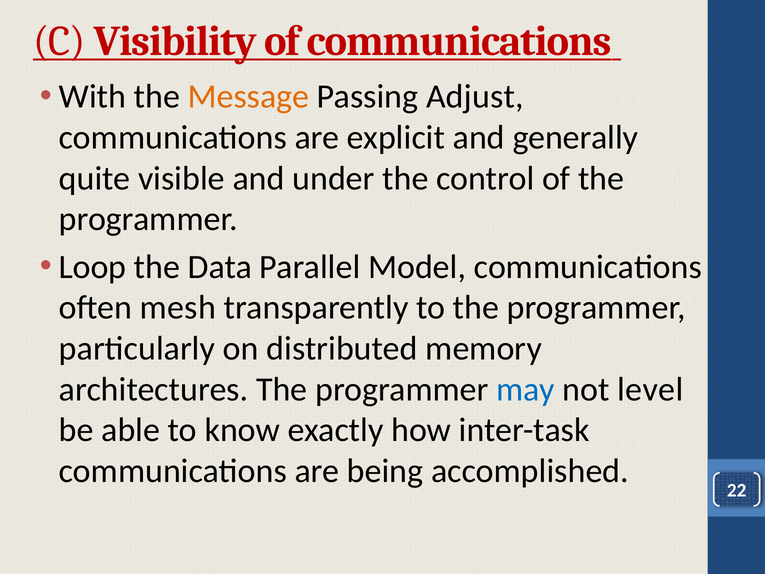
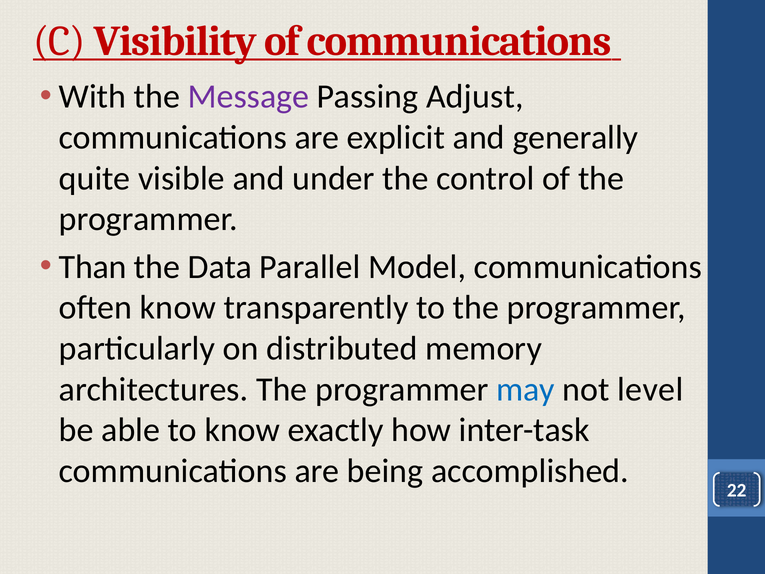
Message colour: orange -> purple
Loop: Loop -> Than
often mesh: mesh -> know
